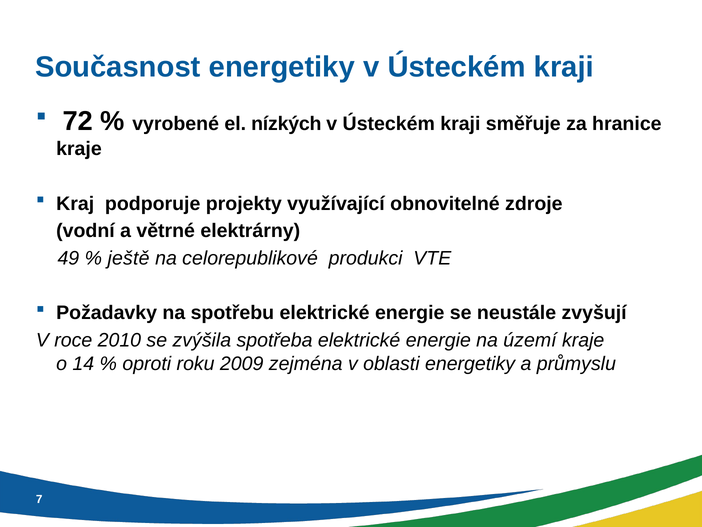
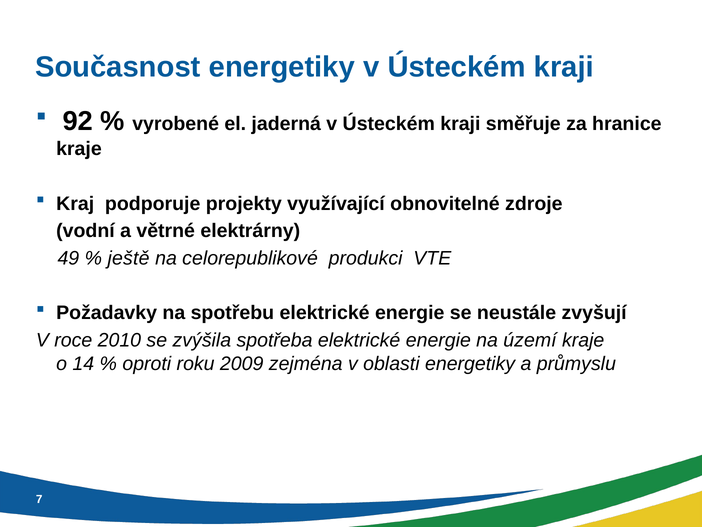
72: 72 -> 92
nízkých: nízkých -> jaderná
